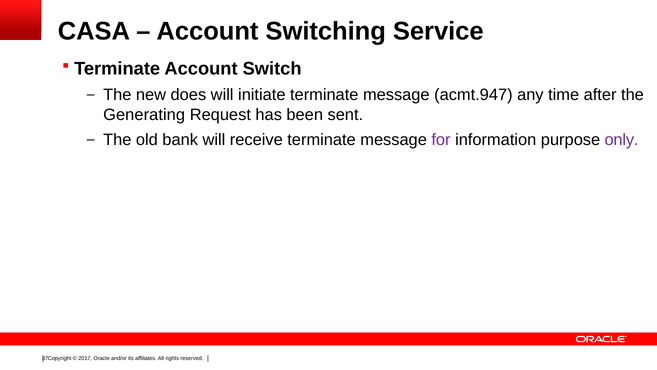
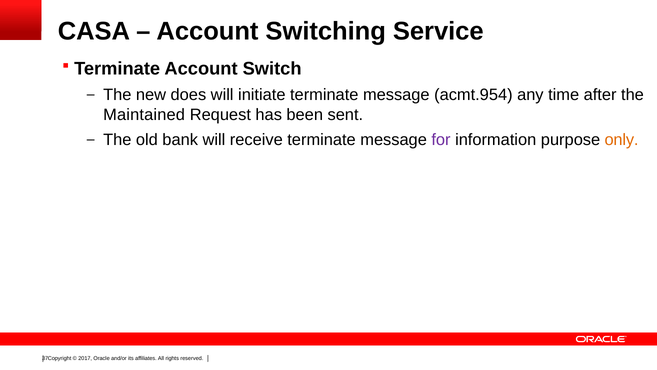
acmt.947: acmt.947 -> acmt.954
Generating: Generating -> Maintained
only colour: purple -> orange
